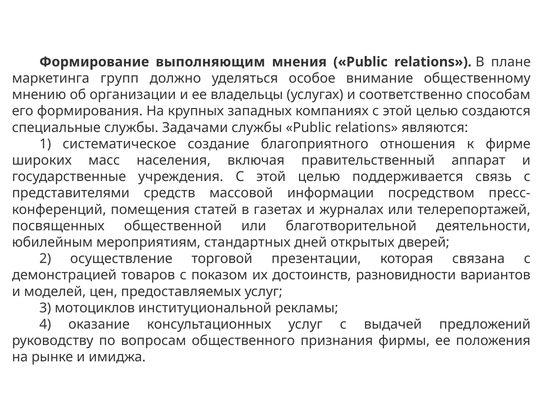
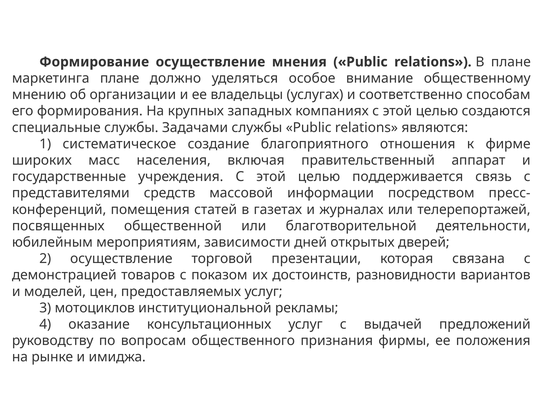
Формирование выполняющим: выполняющим -> осуществление
маркетинга групп: групп -> плане
стандартных: стандартных -> зависимости
